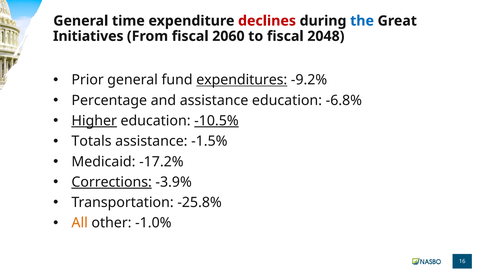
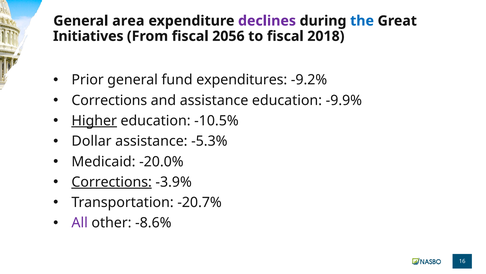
time: time -> area
declines colour: red -> purple
2060: 2060 -> 2056
2048: 2048 -> 2018
expenditures underline: present -> none
Percentage at (109, 100): Percentage -> Corrections
-6.8%: -6.8% -> -9.9%
-10.5% underline: present -> none
Totals: Totals -> Dollar
-1.5%: -1.5% -> -5.3%
-17.2%: -17.2% -> -20.0%
-25.8%: -25.8% -> -20.7%
All colour: orange -> purple
-1.0%: -1.0% -> -8.6%
